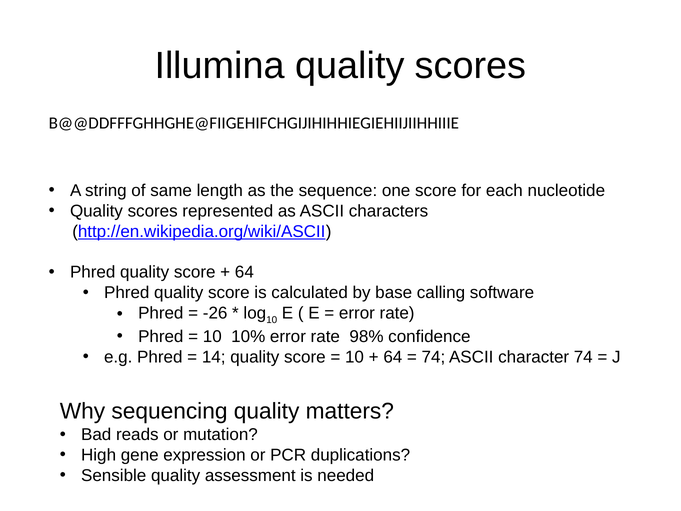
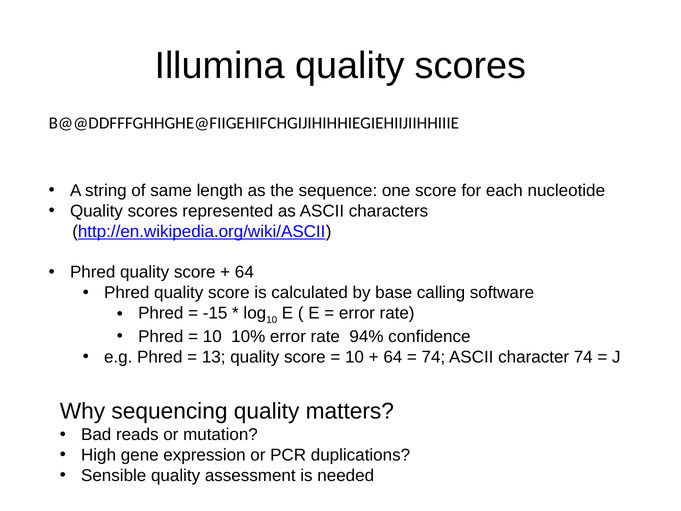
-26: -26 -> -15
98%: 98% -> 94%
14: 14 -> 13
